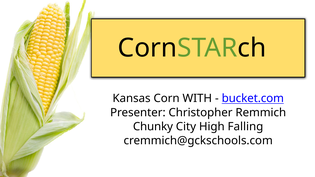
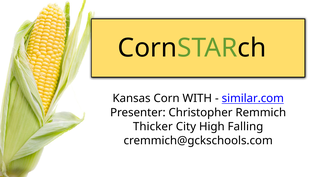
bucket.com: bucket.com -> similar.com
Chunky: Chunky -> Thicker
